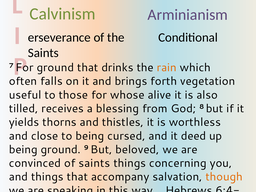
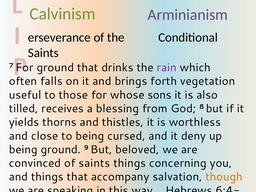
rain colour: orange -> purple
alive: alive -> sons
deed: deed -> deny
